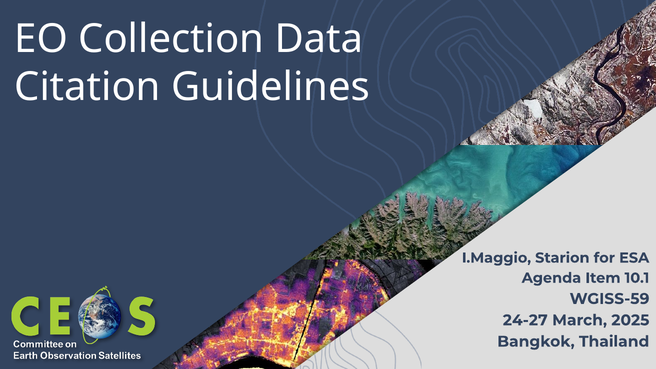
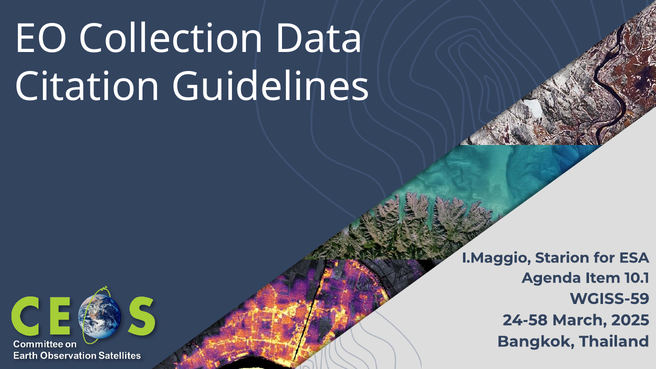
24-27: 24-27 -> 24-58
